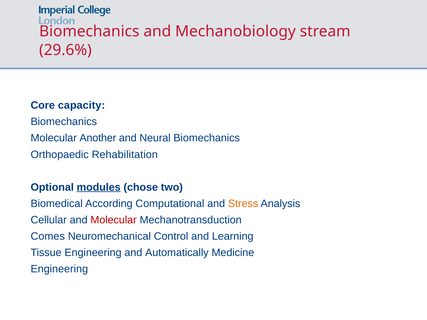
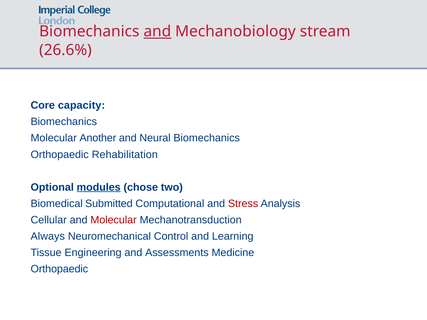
and at (157, 32) underline: none -> present
29.6%: 29.6% -> 26.6%
According: According -> Submitted
Stress colour: orange -> red
Comes: Comes -> Always
Automatically: Automatically -> Assessments
Engineering at (59, 269): Engineering -> Orthopaedic
